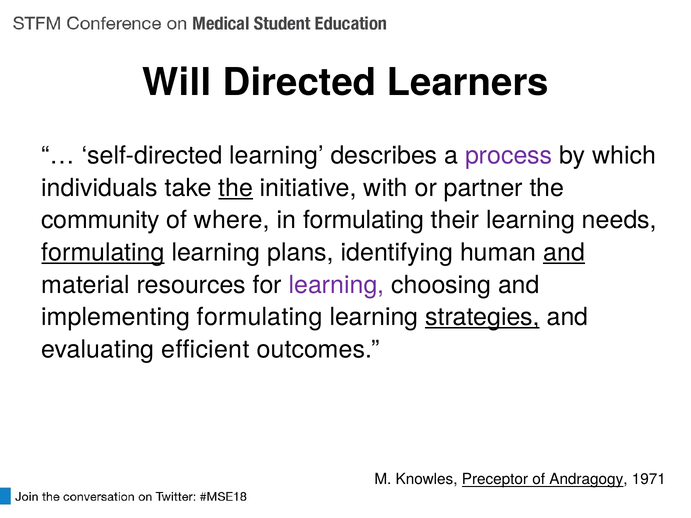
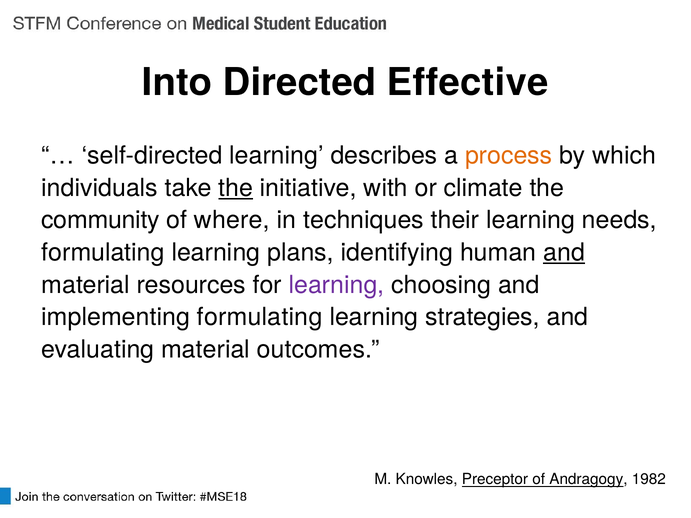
Will: Will -> Into
Learners: Learners -> Effective
process colour: purple -> orange
partner: partner -> climate
in formulating: formulating -> techniques
formulating at (103, 253) underline: present -> none
strategies underline: present -> none
evaluating efficient: efficient -> material
1971: 1971 -> 1982
